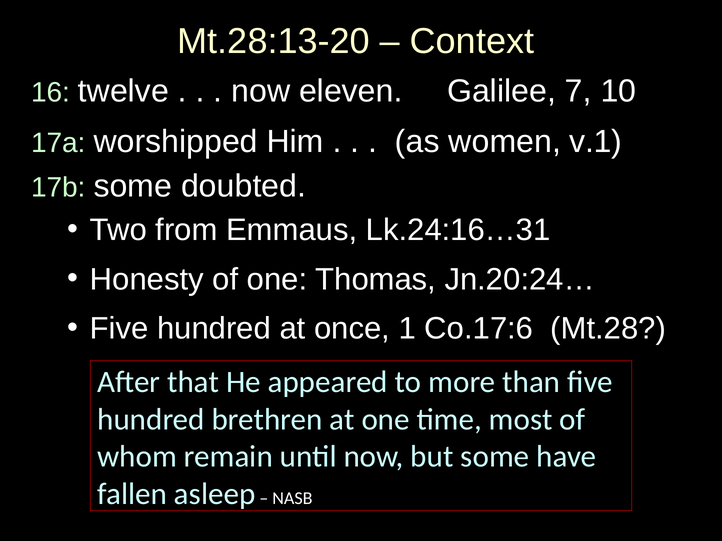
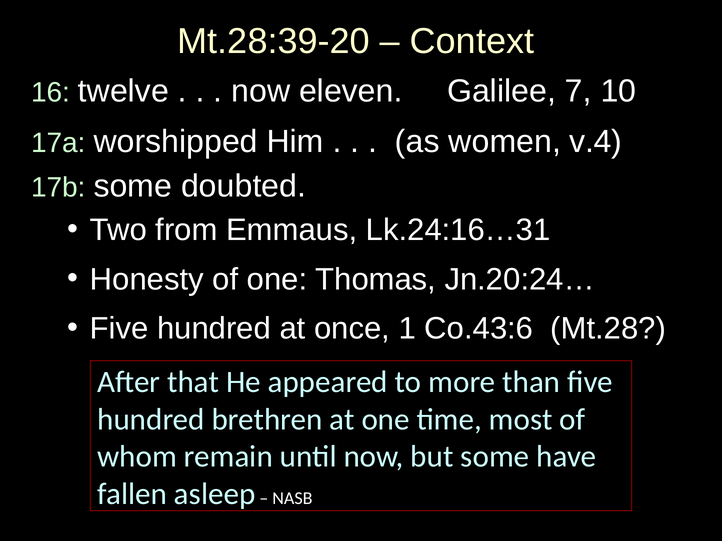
Mt.28:13-20: Mt.28:13-20 -> Mt.28:39-20
v.1: v.1 -> v.4
Co.17:6: Co.17:6 -> Co.43:6
